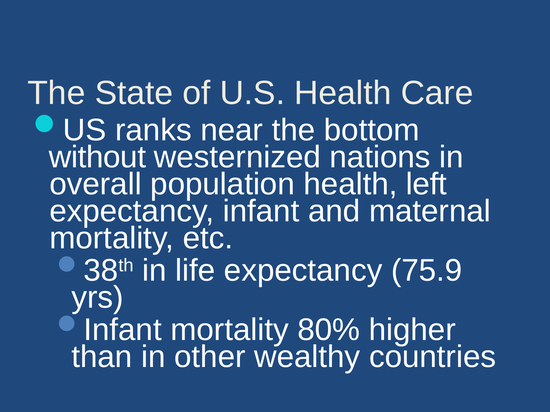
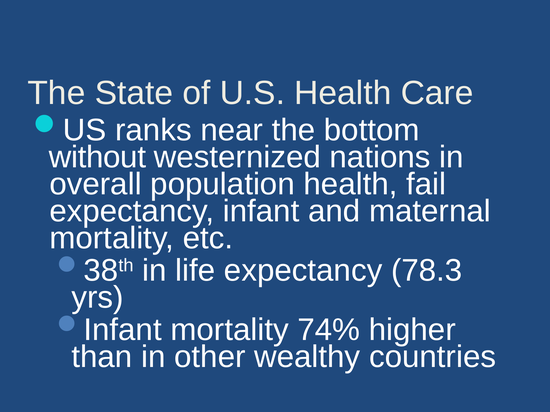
left: left -> fail
75.9: 75.9 -> 78.3
80%: 80% -> 74%
